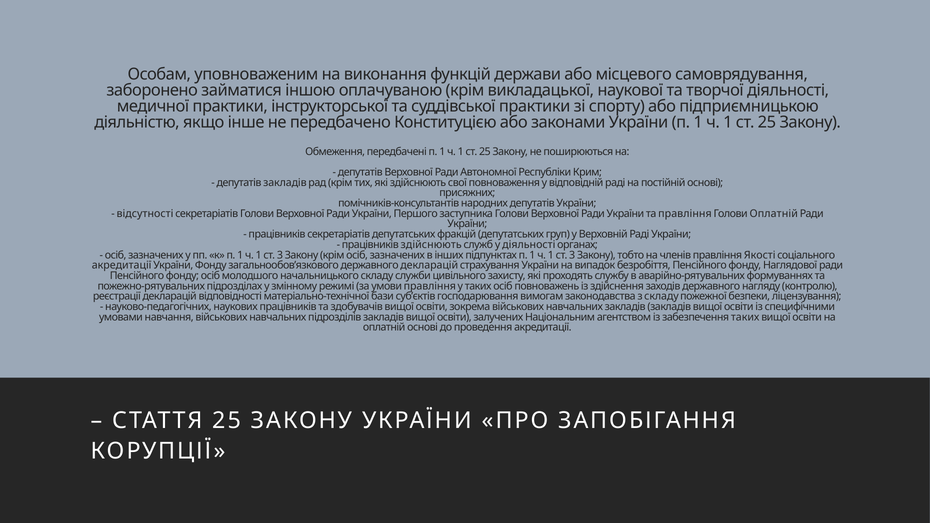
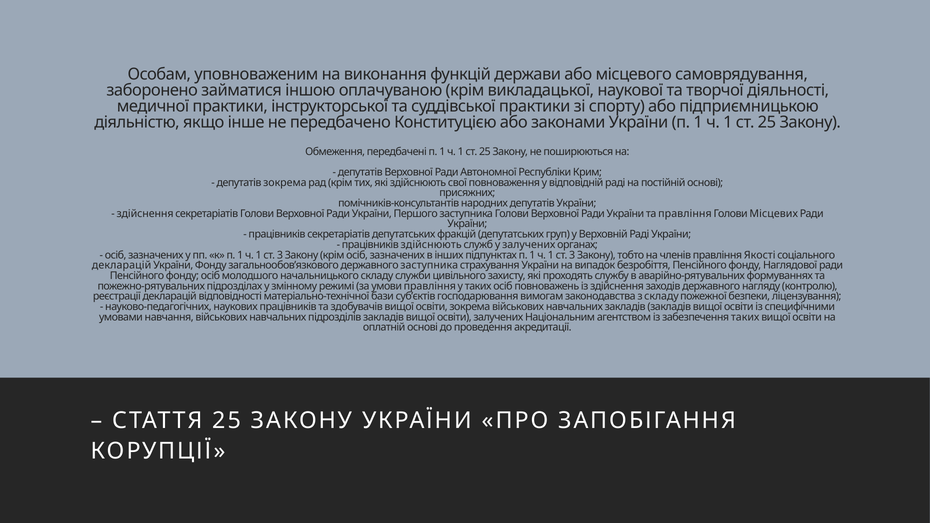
депутатів закладів: закладів -> зокрема
відсутності at (145, 214): відсутності -> здійснення
Голови Оплатній: Оплатній -> Місцевих
у діяльності: діяльності -> залучених
акредитації at (122, 265): акредитації -> декларацій
державного декларацій: декларацій -> заступника
